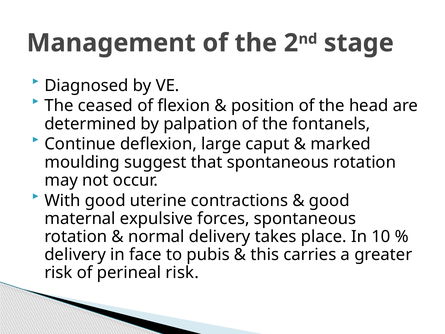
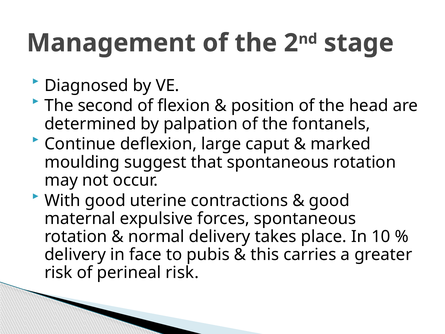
ceased: ceased -> second
